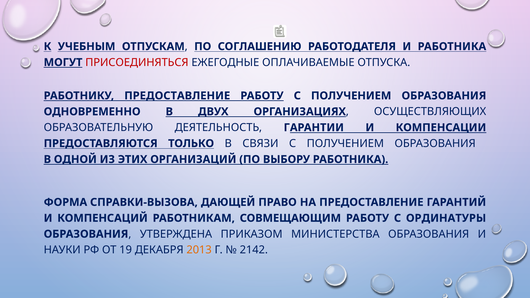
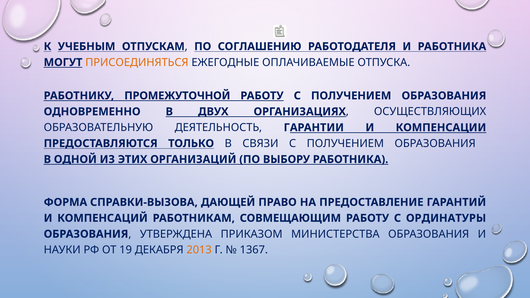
ПРИСОЕДИНЯТЬСЯ colour: red -> orange
РАБОТНИКУ ПРЕДОСТАВЛЕНИЕ: ПРЕДОСТАВЛЕНИЕ -> ПРОМЕЖУТОЧНОЙ
2142: 2142 -> 1367
